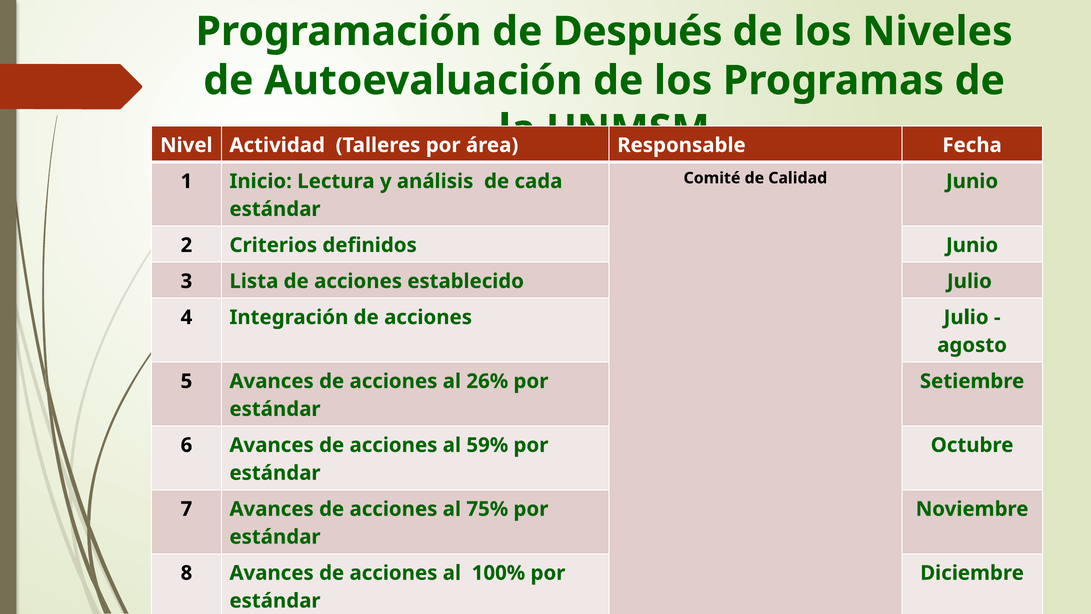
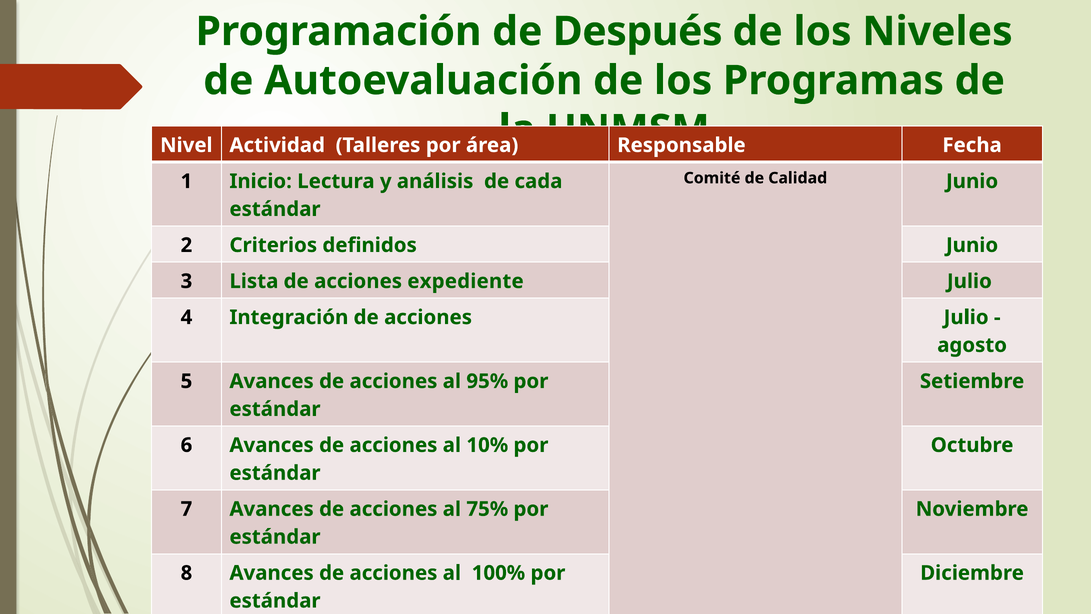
establecido: establecido -> expediente
26%: 26% -> 95%
59%: 59% -> 10%
